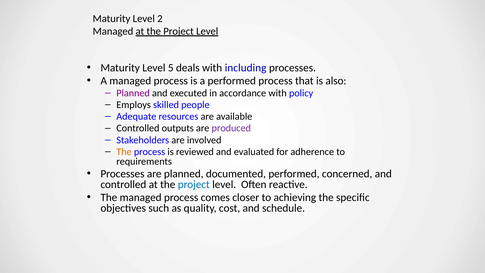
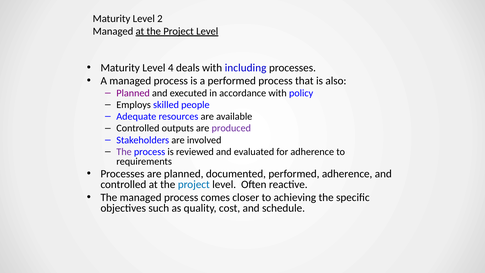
5: 5 -> 4
The at (124, 152) colour: orange -> purple
performed concerned: concerned -> adherence
